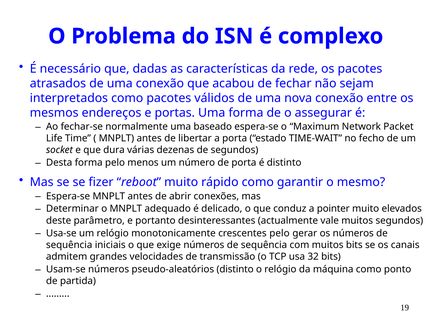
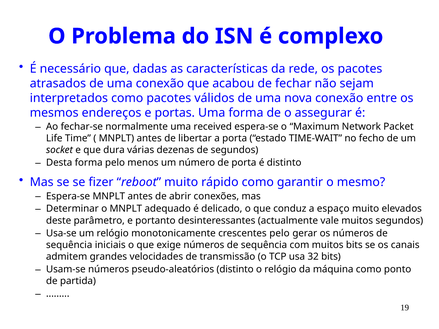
baseado: baseado -> received
pointer: pointer -> espaço
